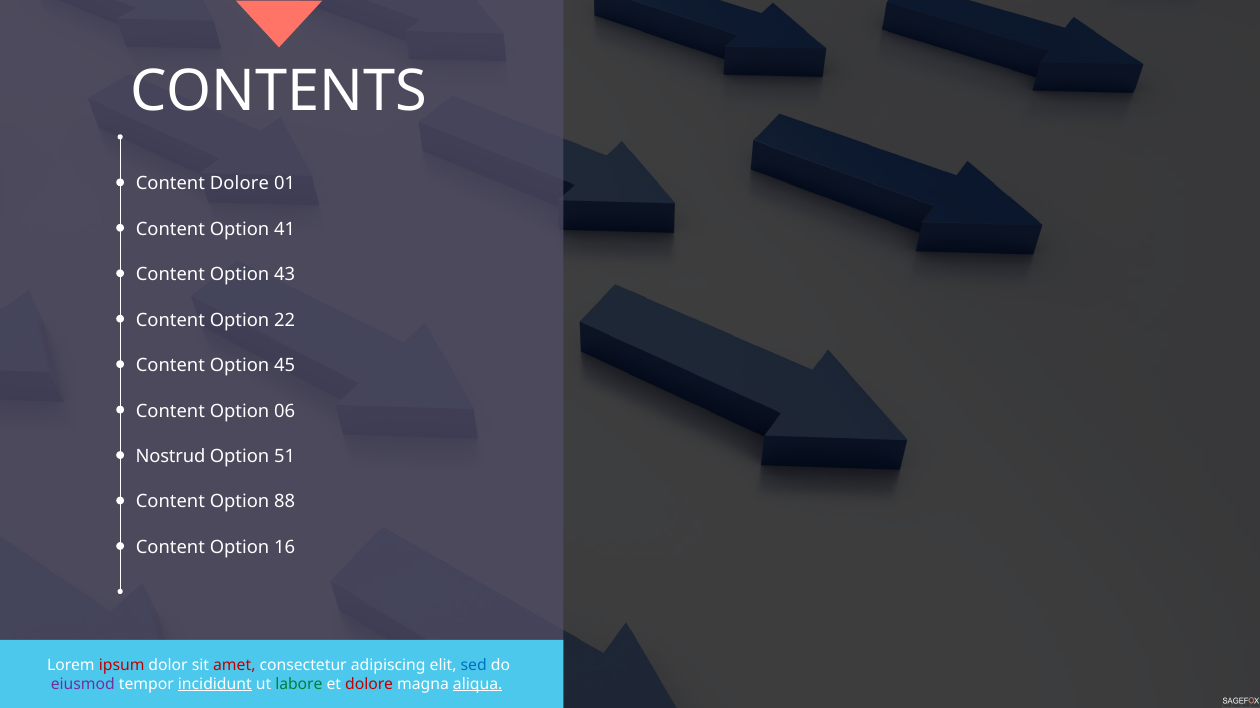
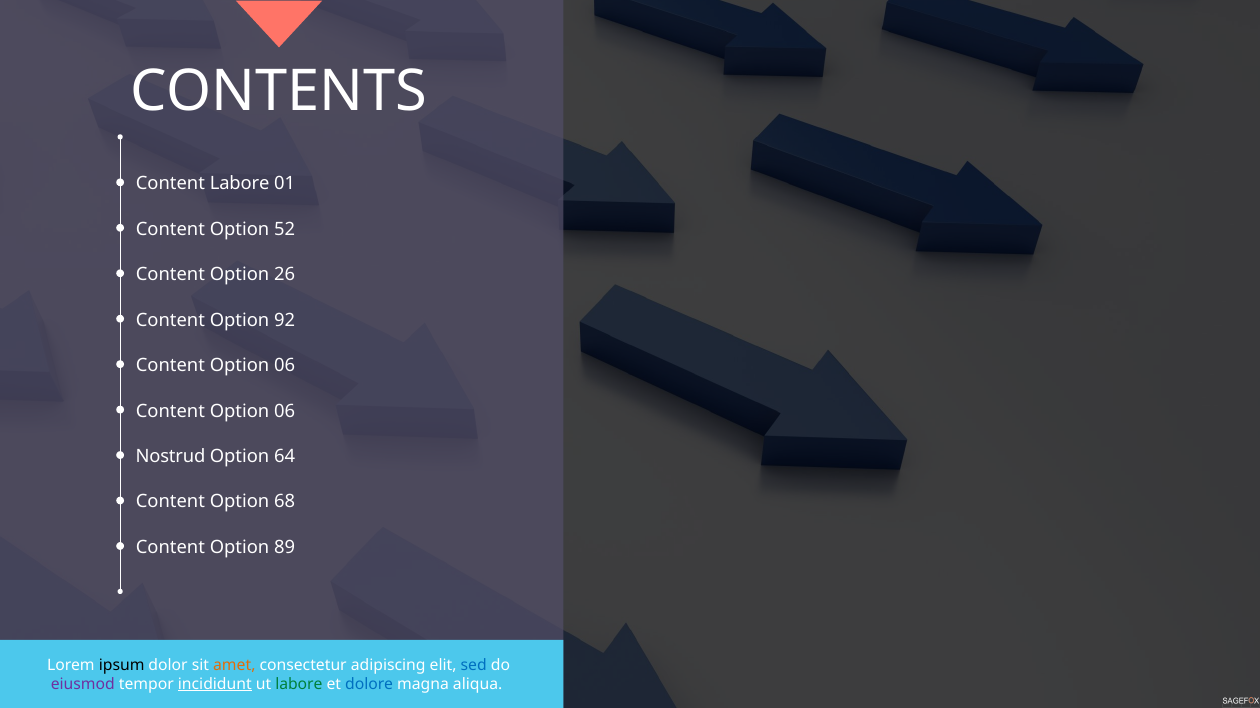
Content Dolore: Dolore -> Labore
41: 41 -> 52
43: 43 -> 26
22: 22 -> 92
45 at (285, 366): 45 -> 06
51: 51 -> 64
88: 88 -> 68
16: 16 -> 89
ipsum colour: red -> black
amet colour: red -> orange
dolore at (369, 685) colour: red -> blue
aliqua underline: present -> none
